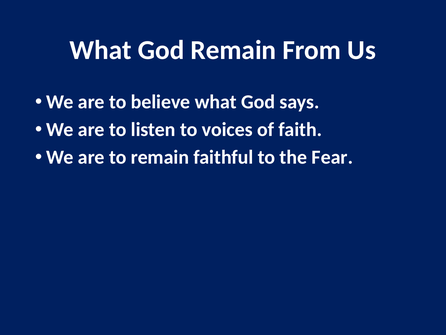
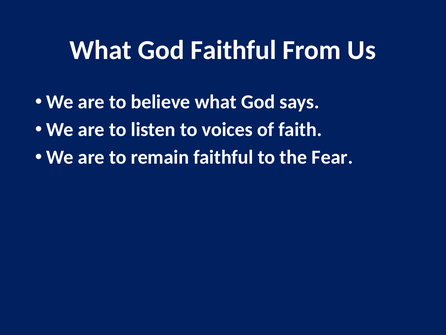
God Remain: Remain -> Faithful
